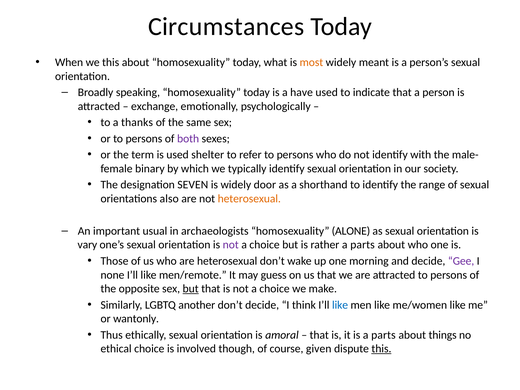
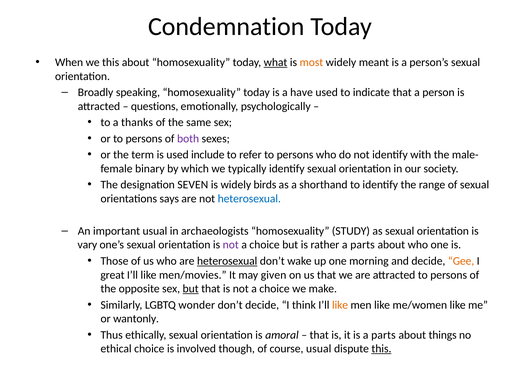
Circumstances: Circumstances -> Condemnation
what underline: none -> present
exchange: exchange -> questions
shelter: shelter -> include
door: door -> birds
also: also -> says
heterosexual at (249, 199) colour: orange -> blue
ALONE: ALONE -> STUDY
heterosexual at (227, 261) underline: none -> present
Gee colour: purple -> orange
none: none -> great
men/remote: men/remote -> men/movies
guess: guess -> given
another: another -> wonder
like at (340, 305) colour: blue -> orange
course given: given -> usual
